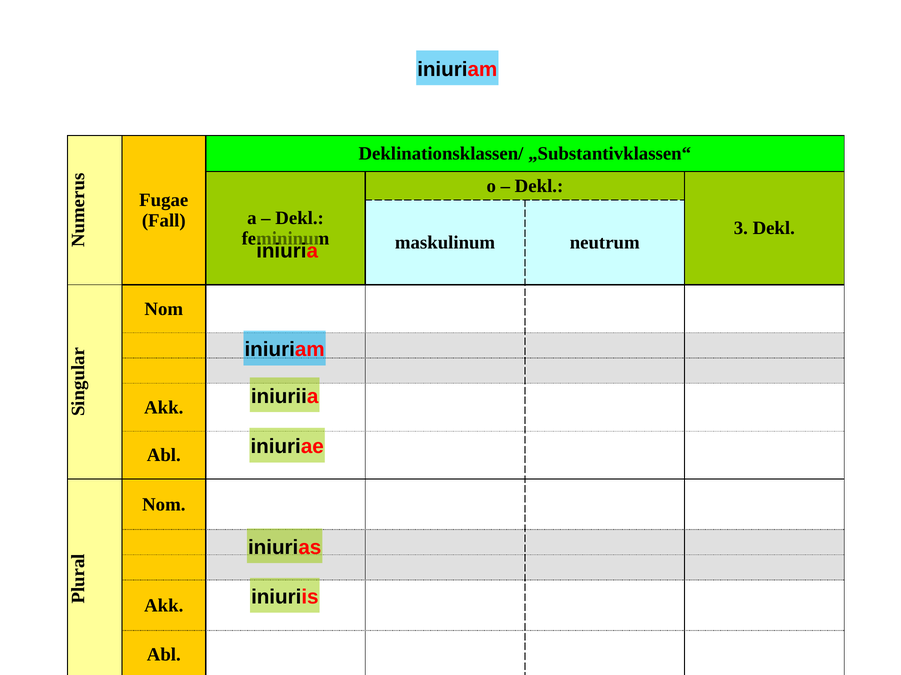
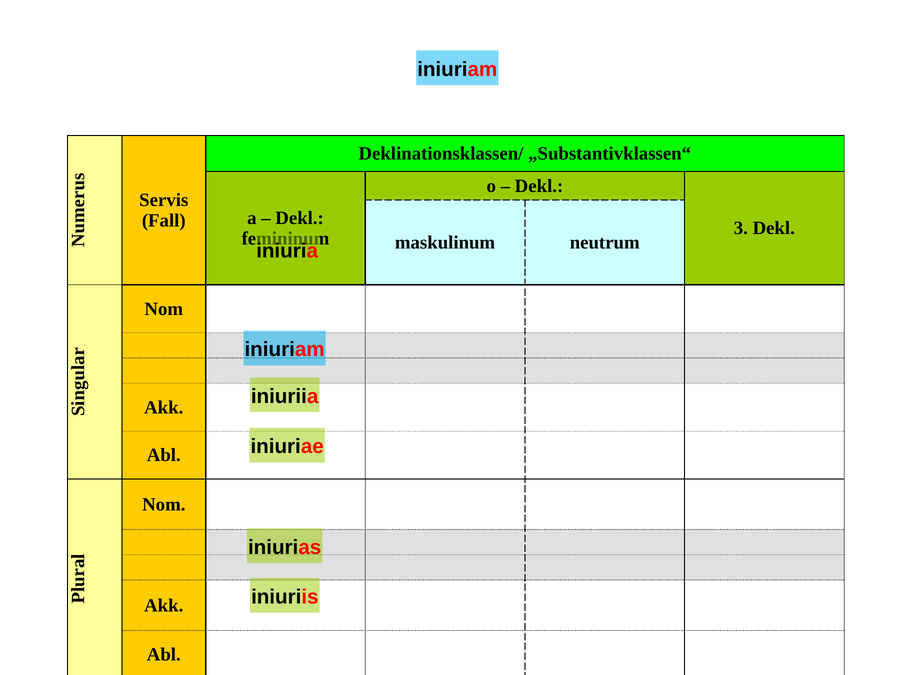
Fugae: Fugae -> Servis
